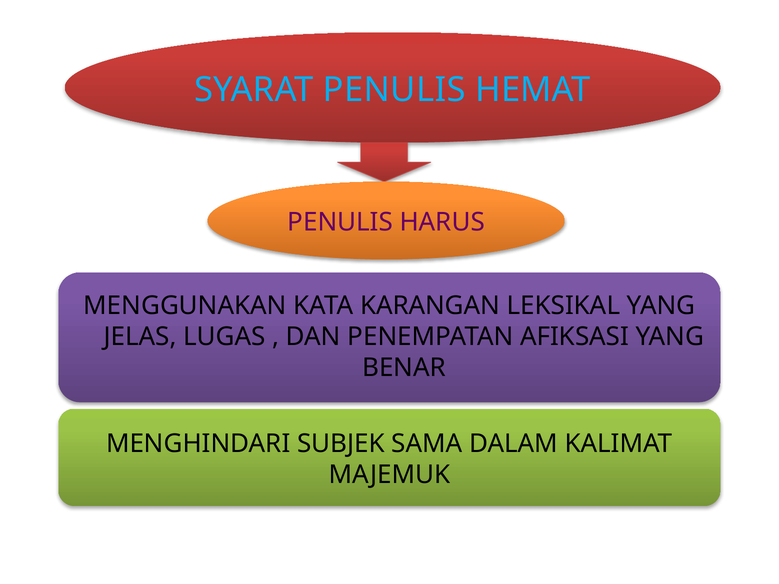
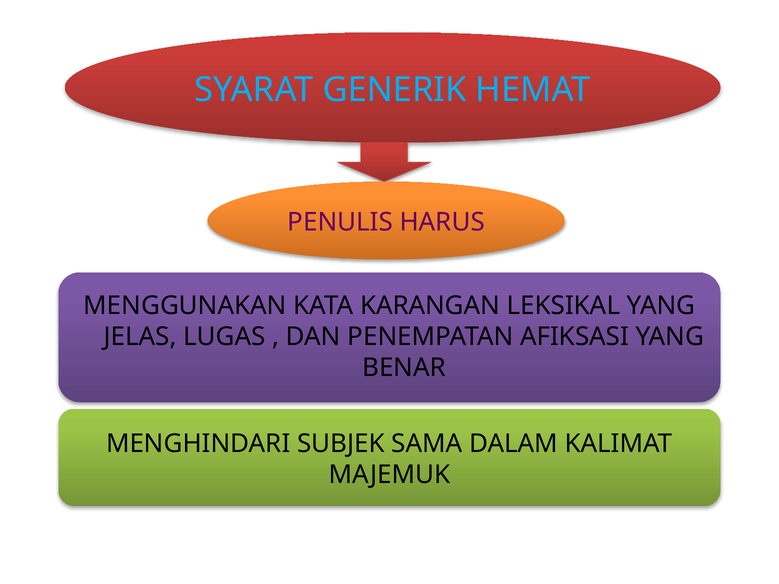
SYARAT PENULIS: PENULIS -> GENERIK
